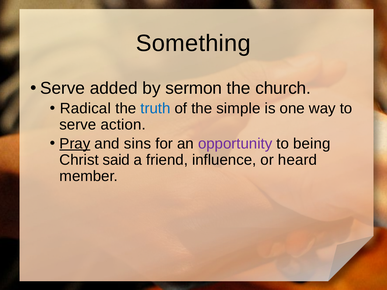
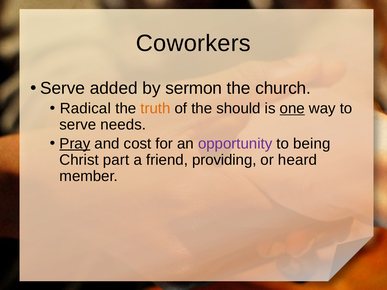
Something: Something -> Coworkers
truth colour: blue -> orange
simple: simple -> should
one underline: none -> present
action: action -> needs
sins: sins -> cost
said: said -> part
influence: influence -> providing
